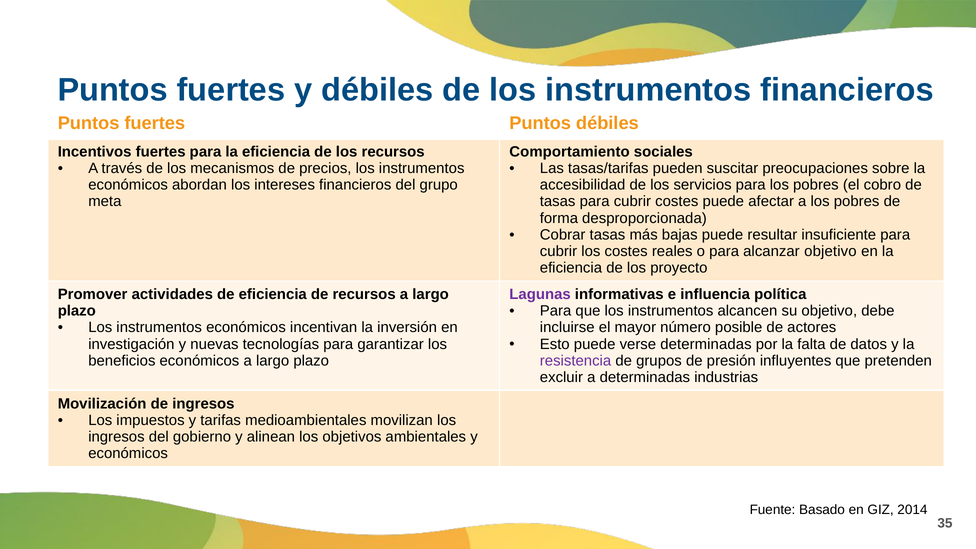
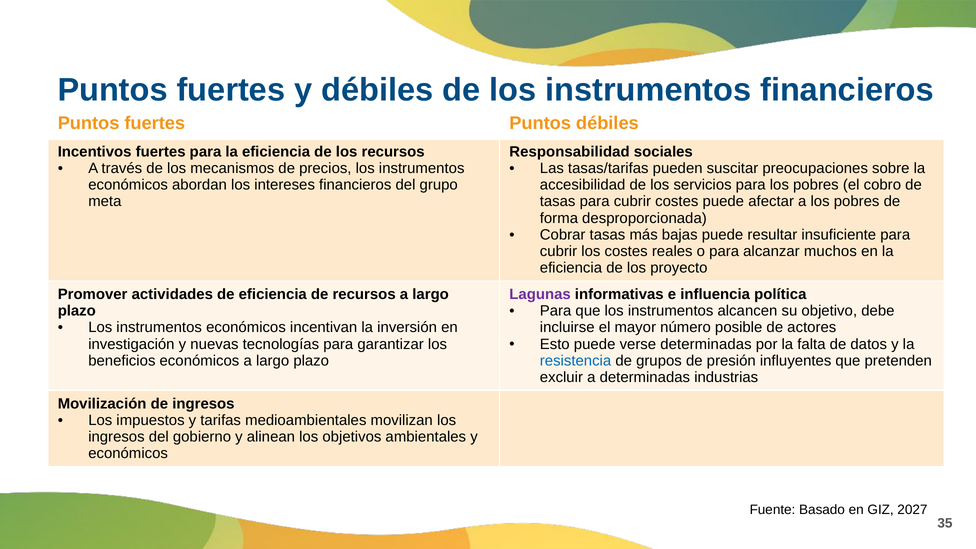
Comportamiento: Comportamiento -> Responsabilidad
alcanzar objetivo: objetivo -> muchos
resistencia colour: purple -> blue
2014: 2014 -> 2027
